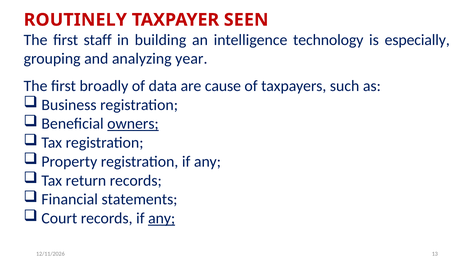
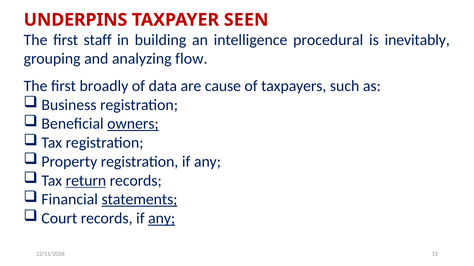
ROUTINELY: ROUTINELY -> UNDERPINS
technology: technology -> procedural
especially: especially -> inevitably
year: year -> flow
return underline: none -> present
statements underline: none -> present
